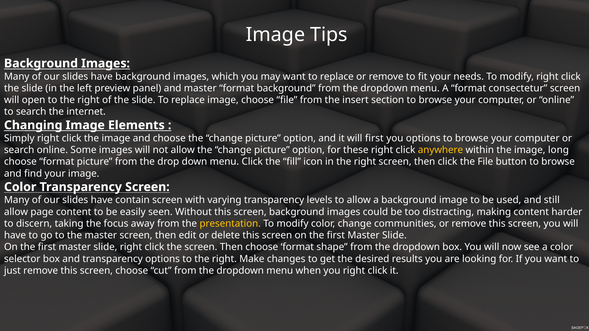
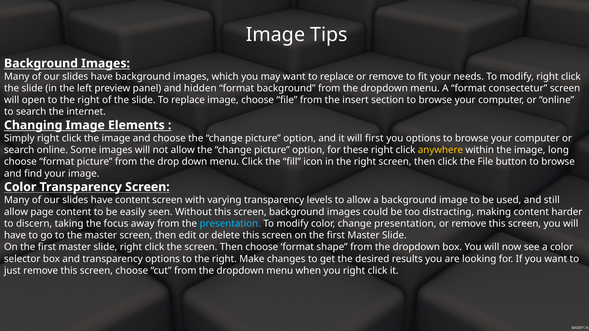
and master: master -> hidden
have contain: contain -> content
presentation at (230, 224) colour: yellow -> light blue
change communities: communities -> presentation
